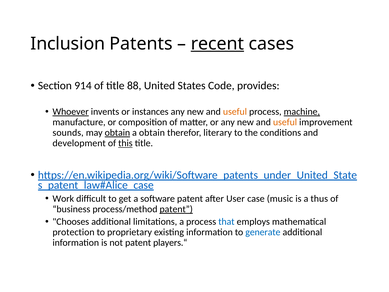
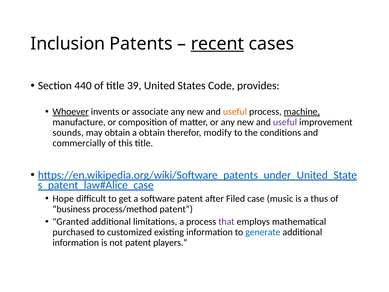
914: 914 -> 440
88: 88 -> 39
instances: instances -> associate
useful at (285, 122) colour: orange -> purple
obtain at (117, 133) underline: present -> none
literary: literary -> modify
development: development -> commercially
this underline: present -> none
Work: Work -> Hope
User: User -> Filed
patent at (176, 209) underline: present -> none
Chooses: Chooses -> Granted
that colour: blue -> purple
protection: protection -> purchased
proprietary: proprietary -> customized
